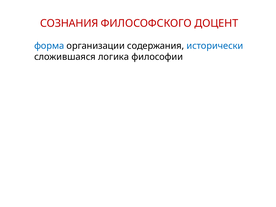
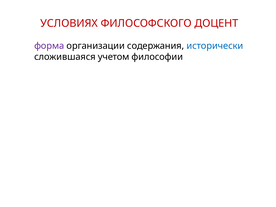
СОЗНАНИЯ: СОЗНАНИЯ -> УСЛОВИЯХ
форма colour: blue -> purple
логика: логика -> учетом
